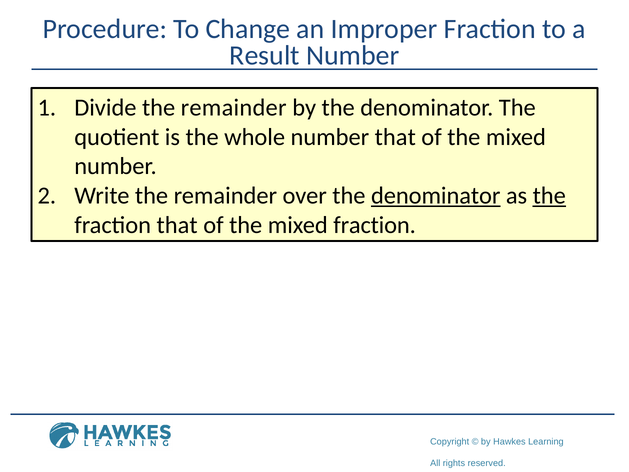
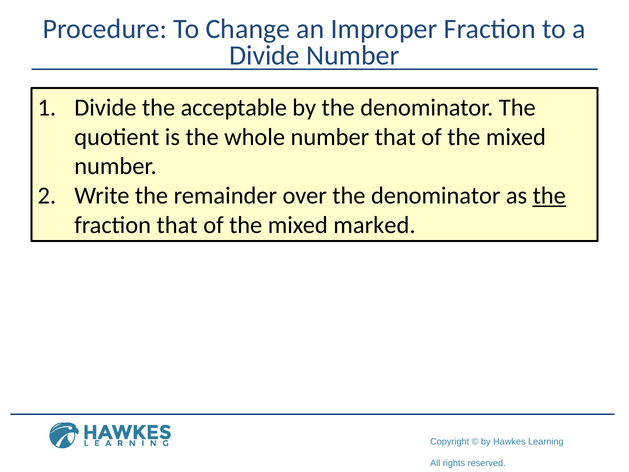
Result at (265, 55): Result -> Divide
Divide the remainder: remainder -> acceptable
denominator at (436, 196) underline: present -> none
mixed fraction: fraction -> marked
